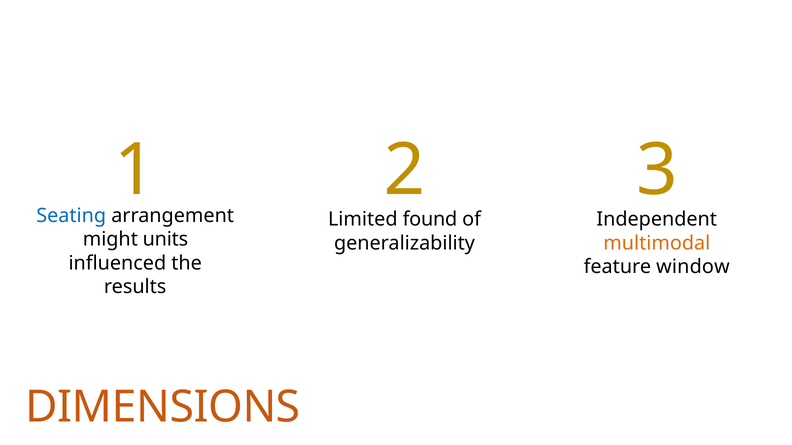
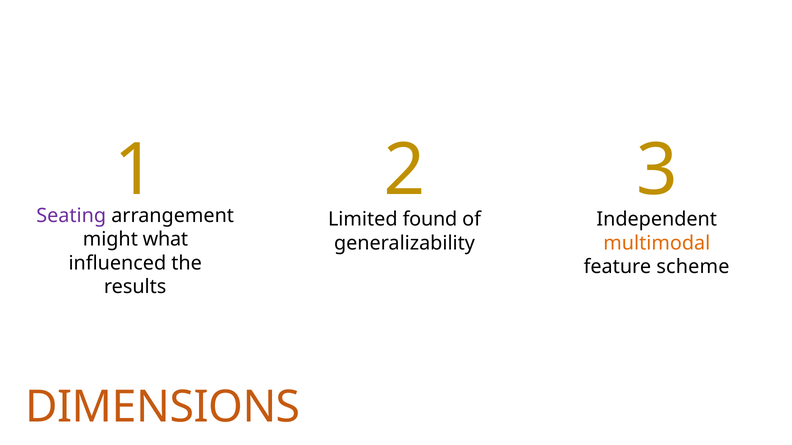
Seating colour: blue -> purple
units: units -> what
window: window -> scheme
